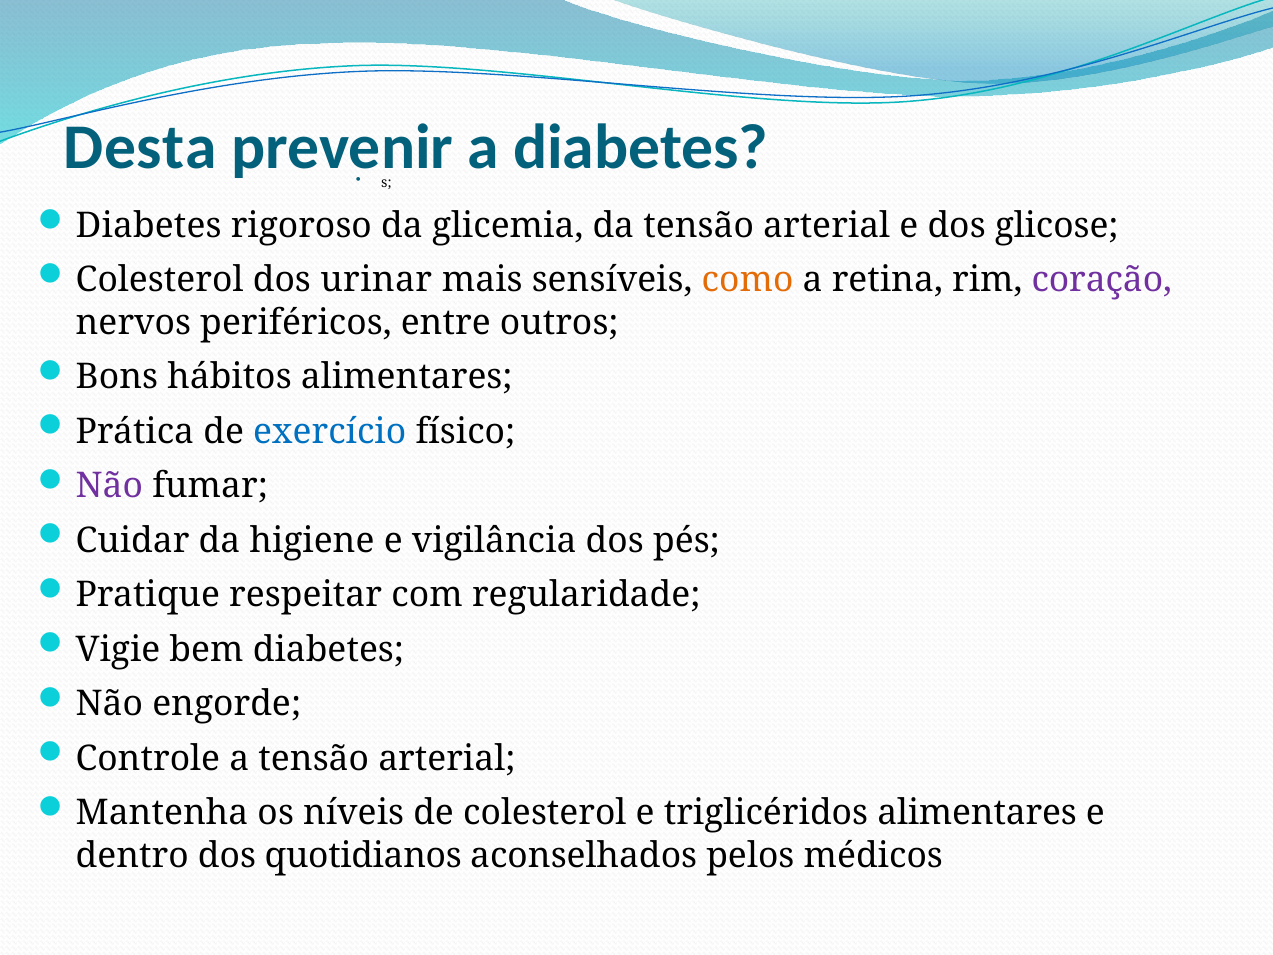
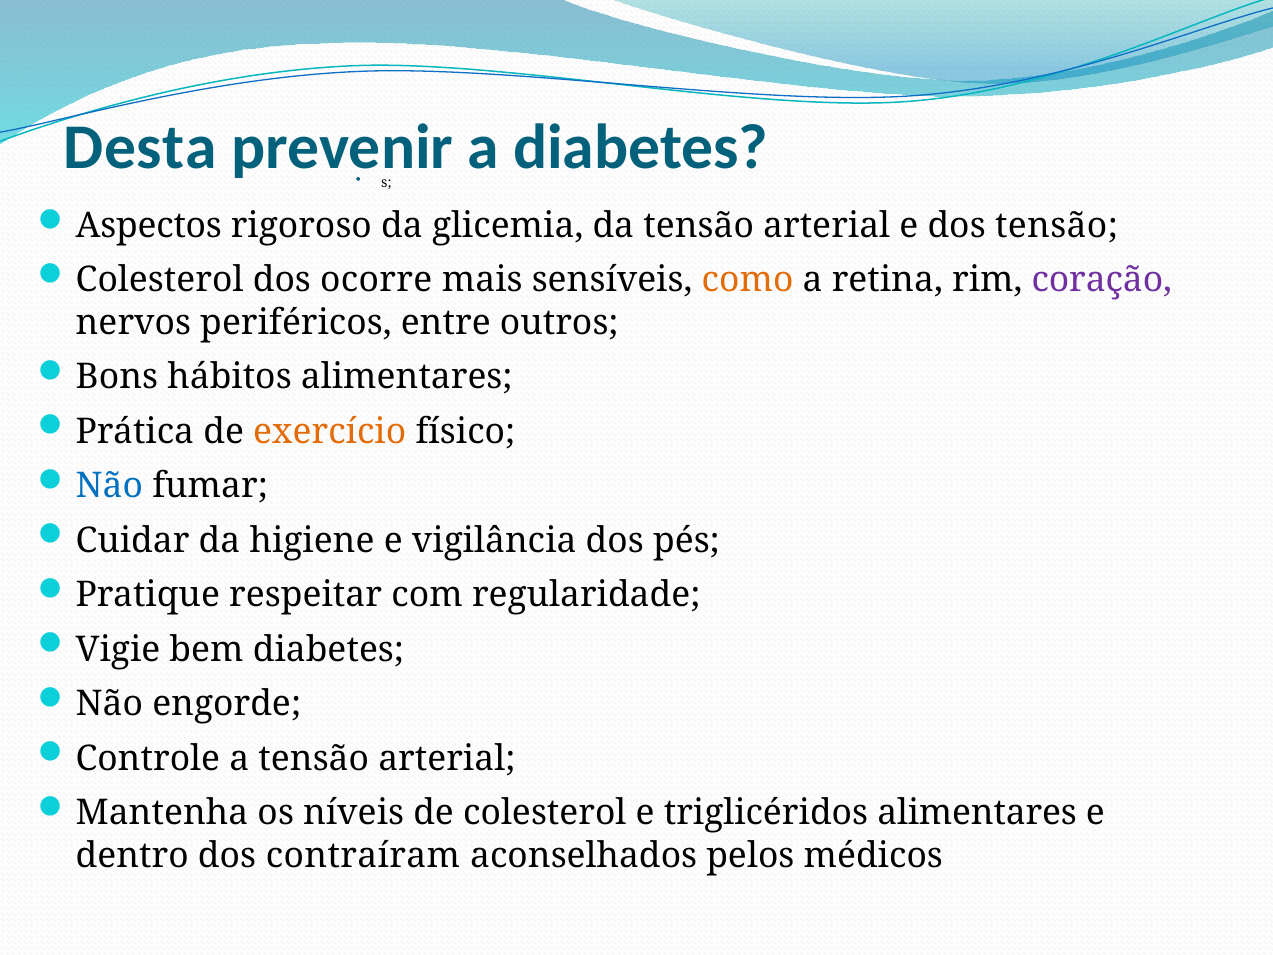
Diabetes at (149, 226): Diabetes -> Aspectos
dos glicose: glicose -> tensão
urinar: urinar -> ocorre
exercício colour: blue -> orange
Não at (109, 486) colour: purple -> blue
quotidianos: quotidianos -> contraíram
